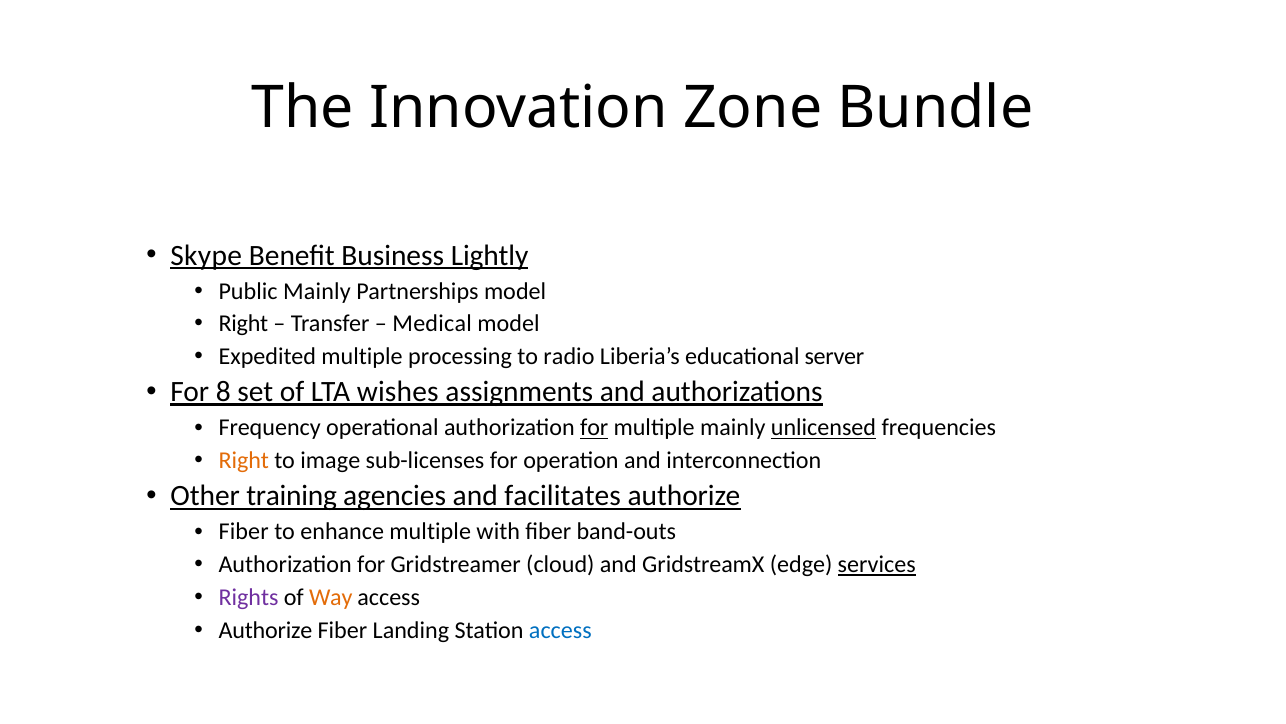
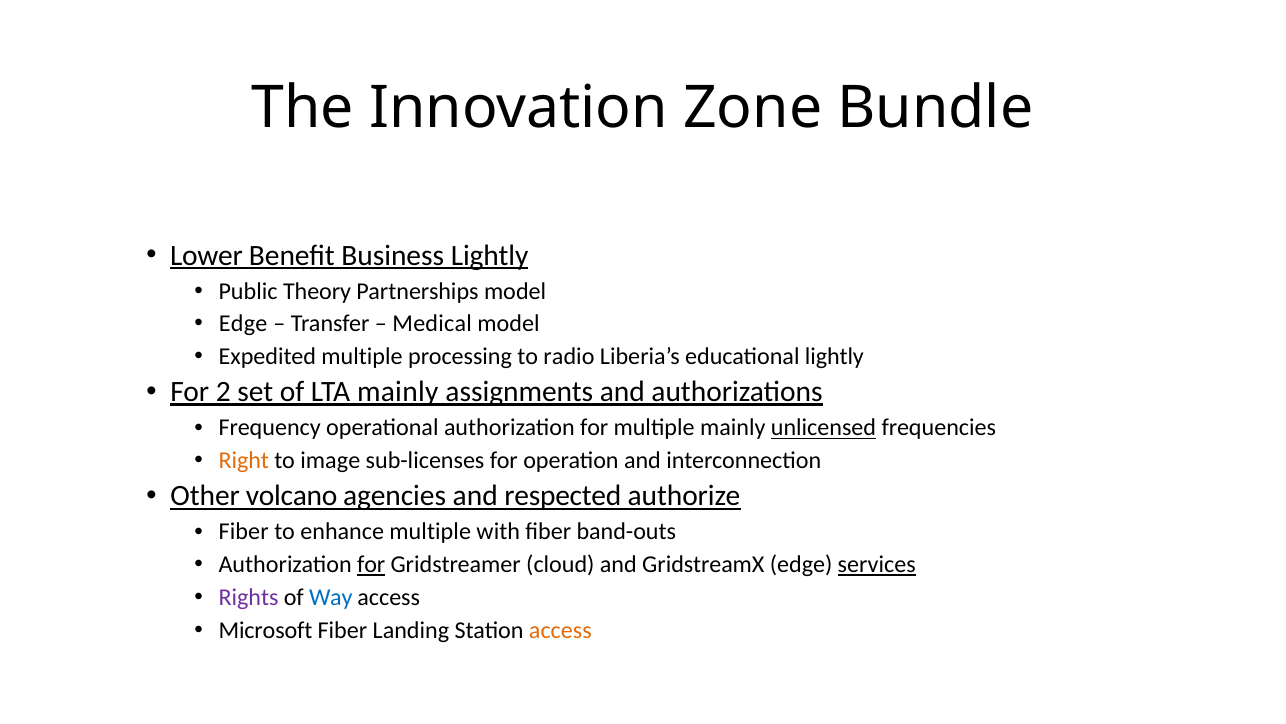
Skype: Skype -> Lower
Public Mainly: Mainly -> Theory
Right at (243, 324): Right -> Edge
educational server: server -> lightly
8: 8 -> 2
LTA wishes: wishes -> mainly
for at (594, 428) underline: present -> none
training: training -> volcano
facilitates: facilitates -> respected
for at (371, 564) underline: none -> present
Way colour: orange -> blue
Authorize at (266, 630): Authorize -> Microsoft
access at (560, 630) colour: blue -> orange
